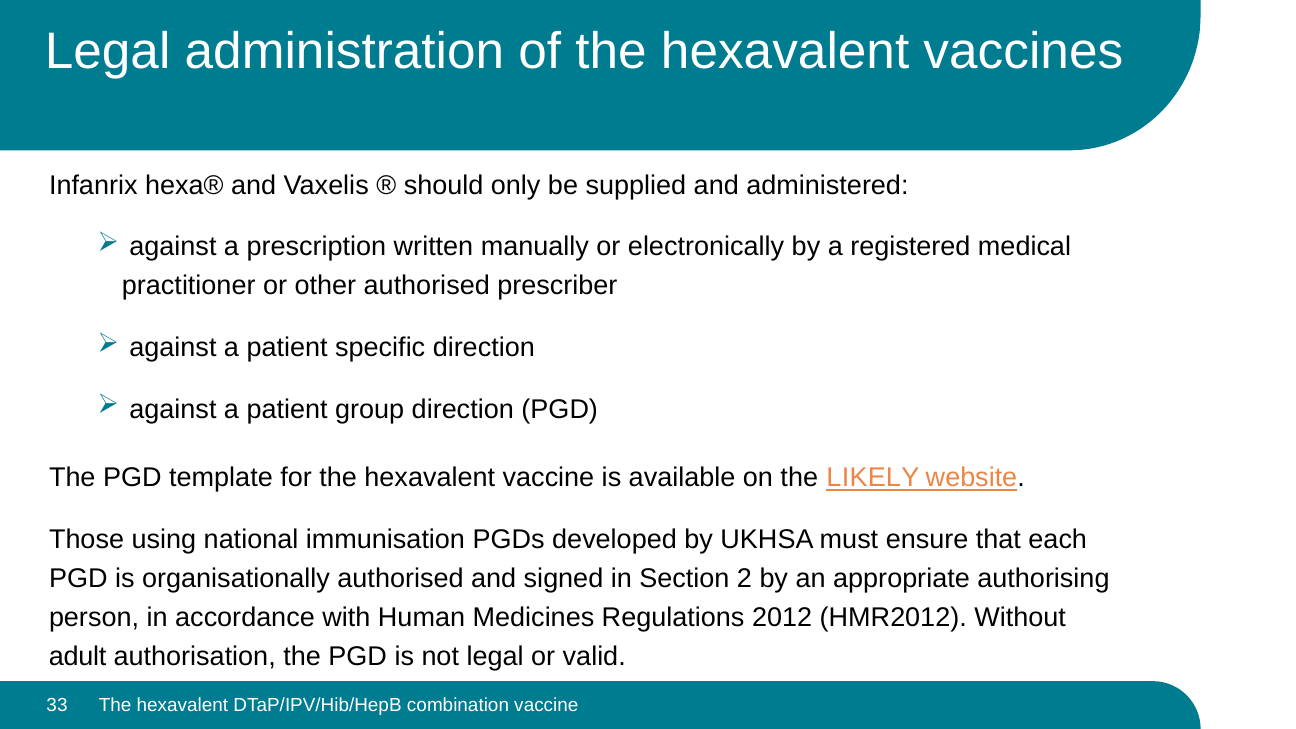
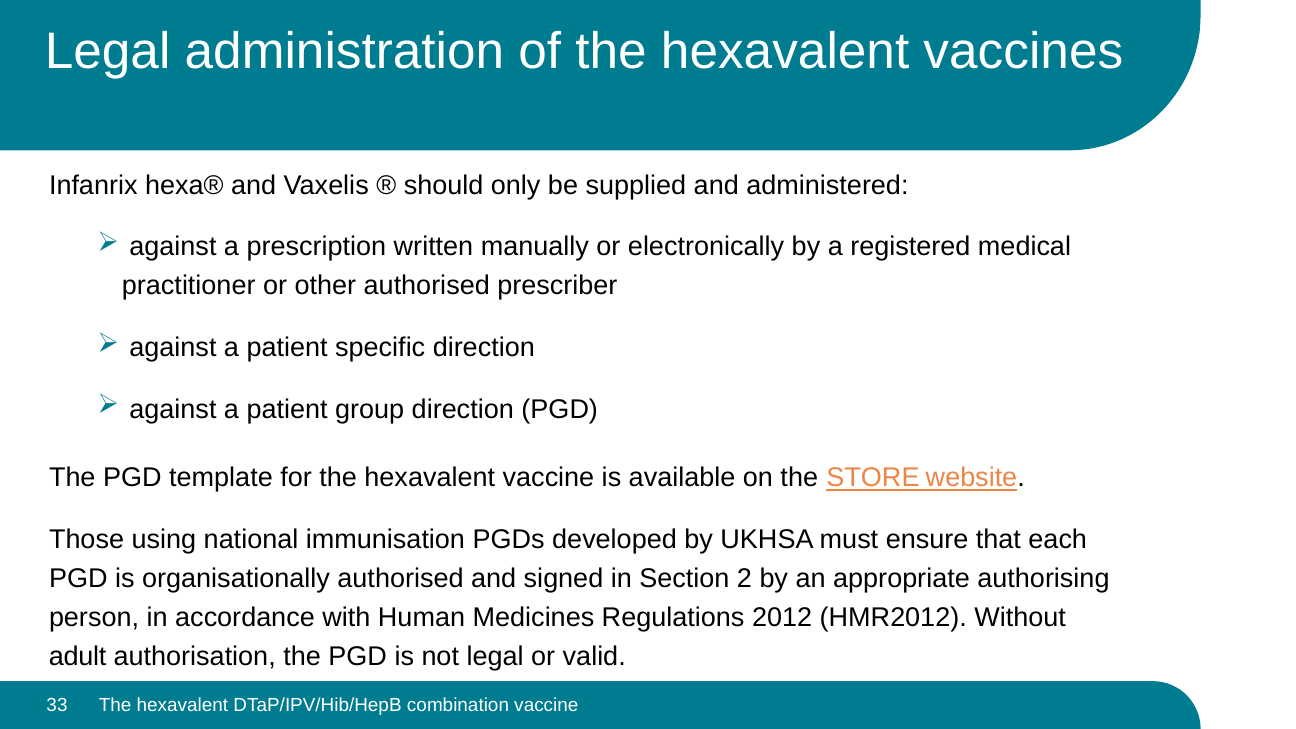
LIKELY: LIKELY -> STORE
